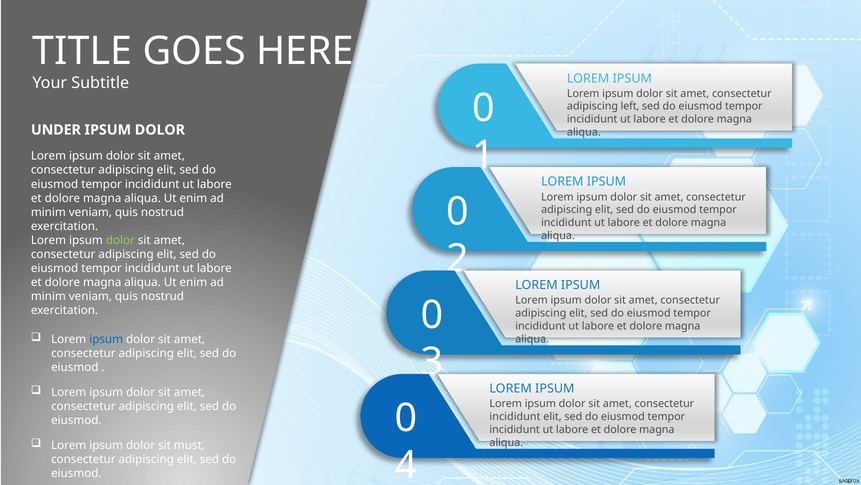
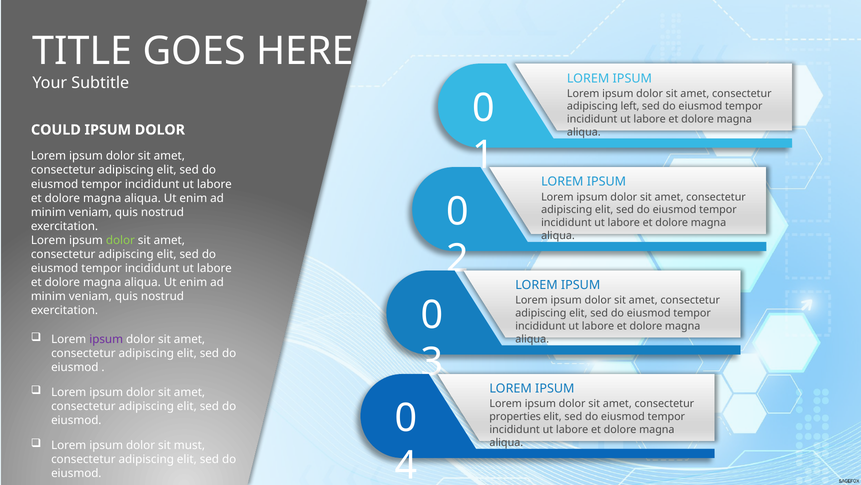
UNDER: UNDER -> COULD
ipsum at (106, 339) colour: blue -> purple
incididunt at (515, 416): incididunt -> properties
